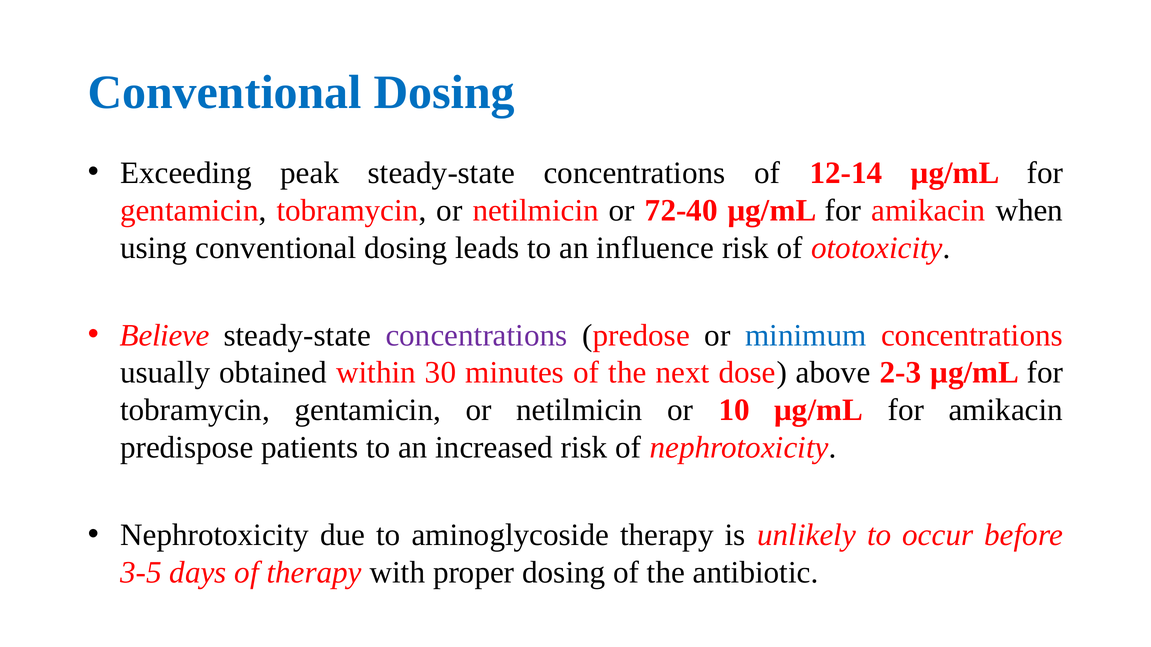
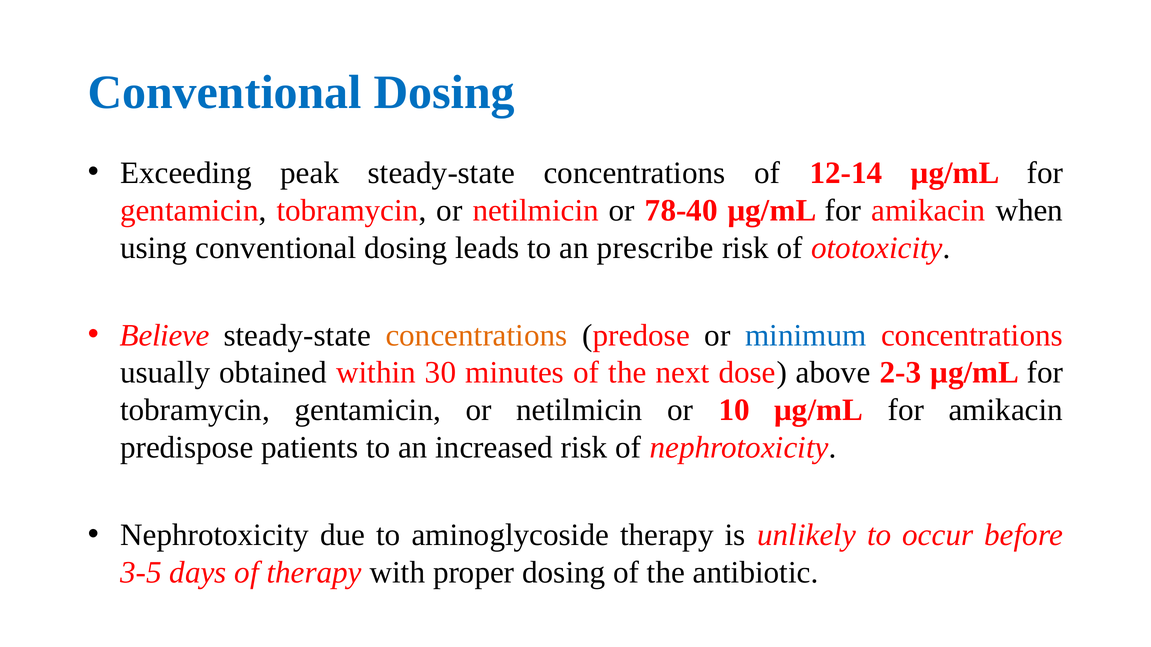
72-40: 72-40 -> 78-40
influence: influence -> prescribe
concentrations at (476, 335) colour: purple -> orange
